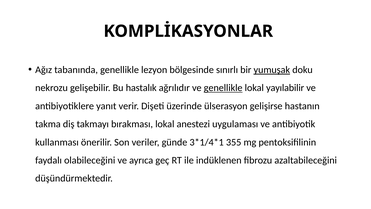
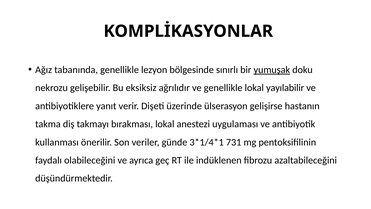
hastalık: hastalık -> eksiksiz
genellikle at (223, 88) underline: present -> none
355: 355 -> 731
